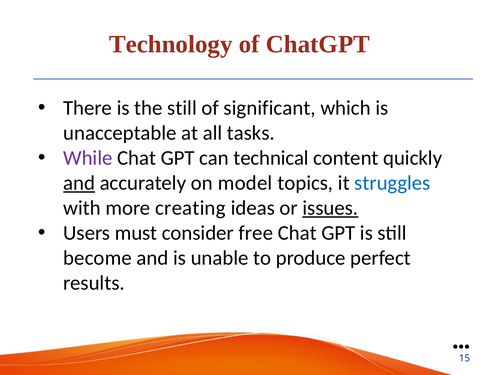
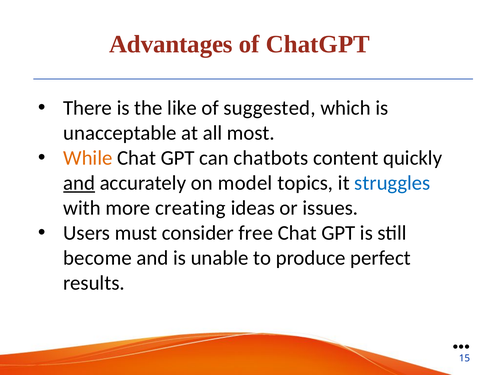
Technology: Technology -> Advantages
the still: still -> like
significant: significant -> suggested
tasks: tasks -> most
While colour: purple -> orange
technical: technical -> chatbots
issues underline: present -> none
